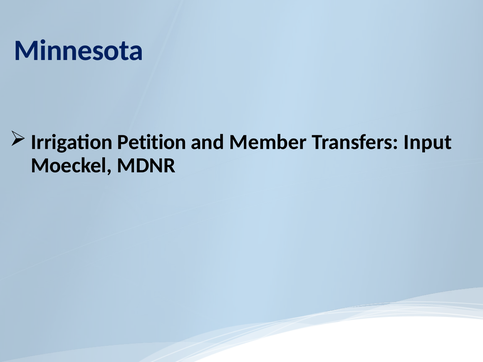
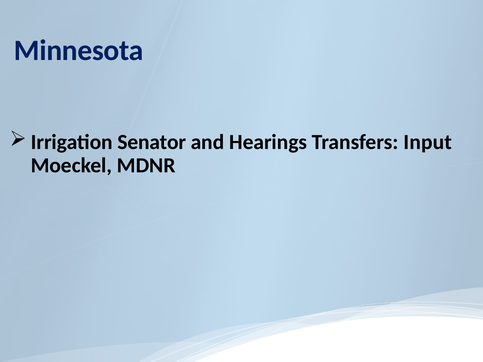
Petition: Petition -> Senator
Member: Member -> Hearings
